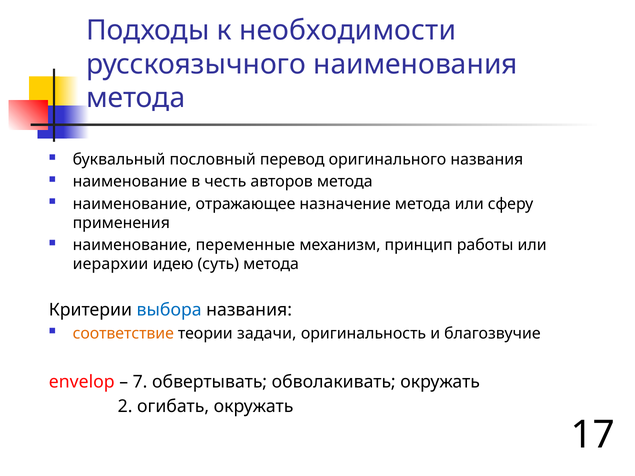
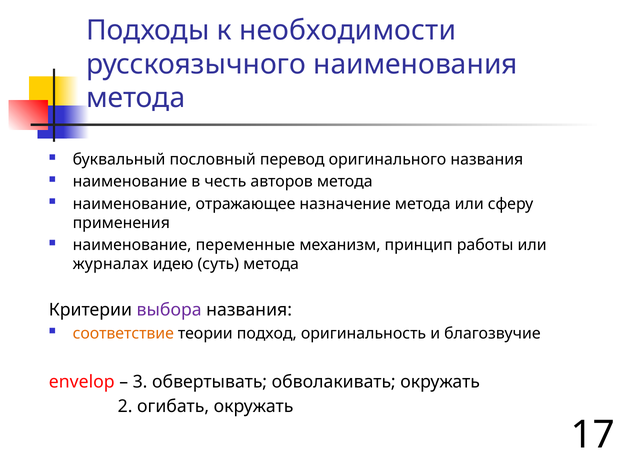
иерархии: иерархии -> журналах
выбора colour: blue -> purple
задачи: задачи -> подход
7: 7 -> 3
